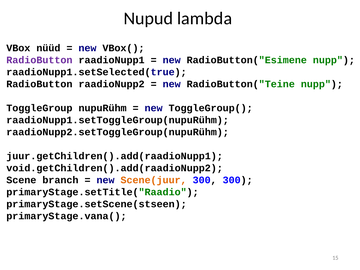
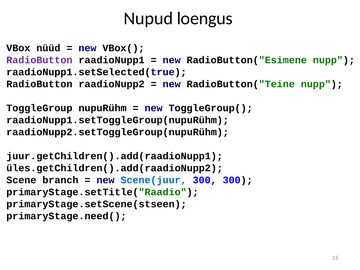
lambda: lambda -> loengus
void.getChildren().add(raadioNupp2: void.getChildren().add(raadioNupp2 -> üles.getChildren().add(raadioNupp2
Scene(juur colour: orange -> blue
primaryStage.vana(: primaryStage.vana( -> primaryStage.need(
